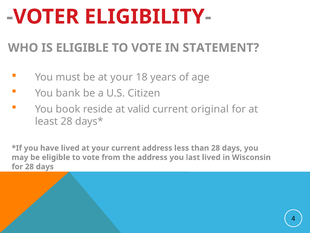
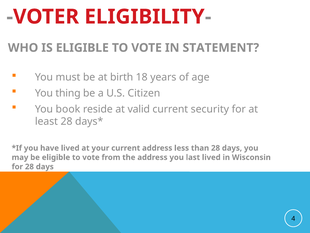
be at your: your -> birth
bank: bank -> thing
original: original -> security
